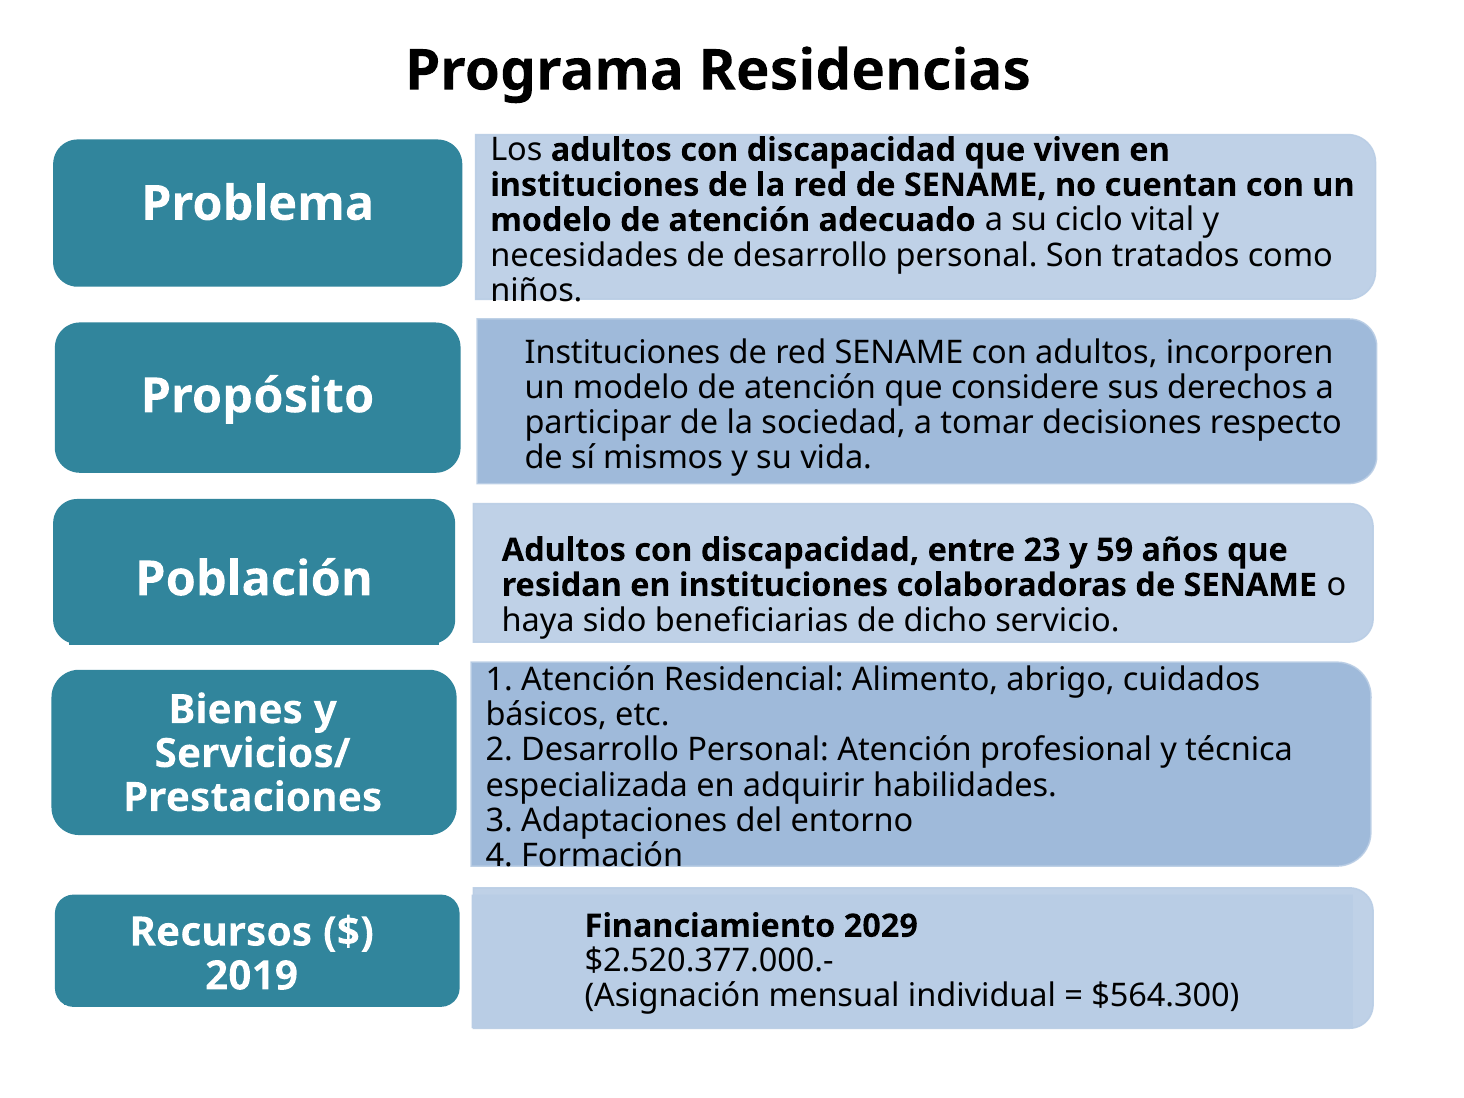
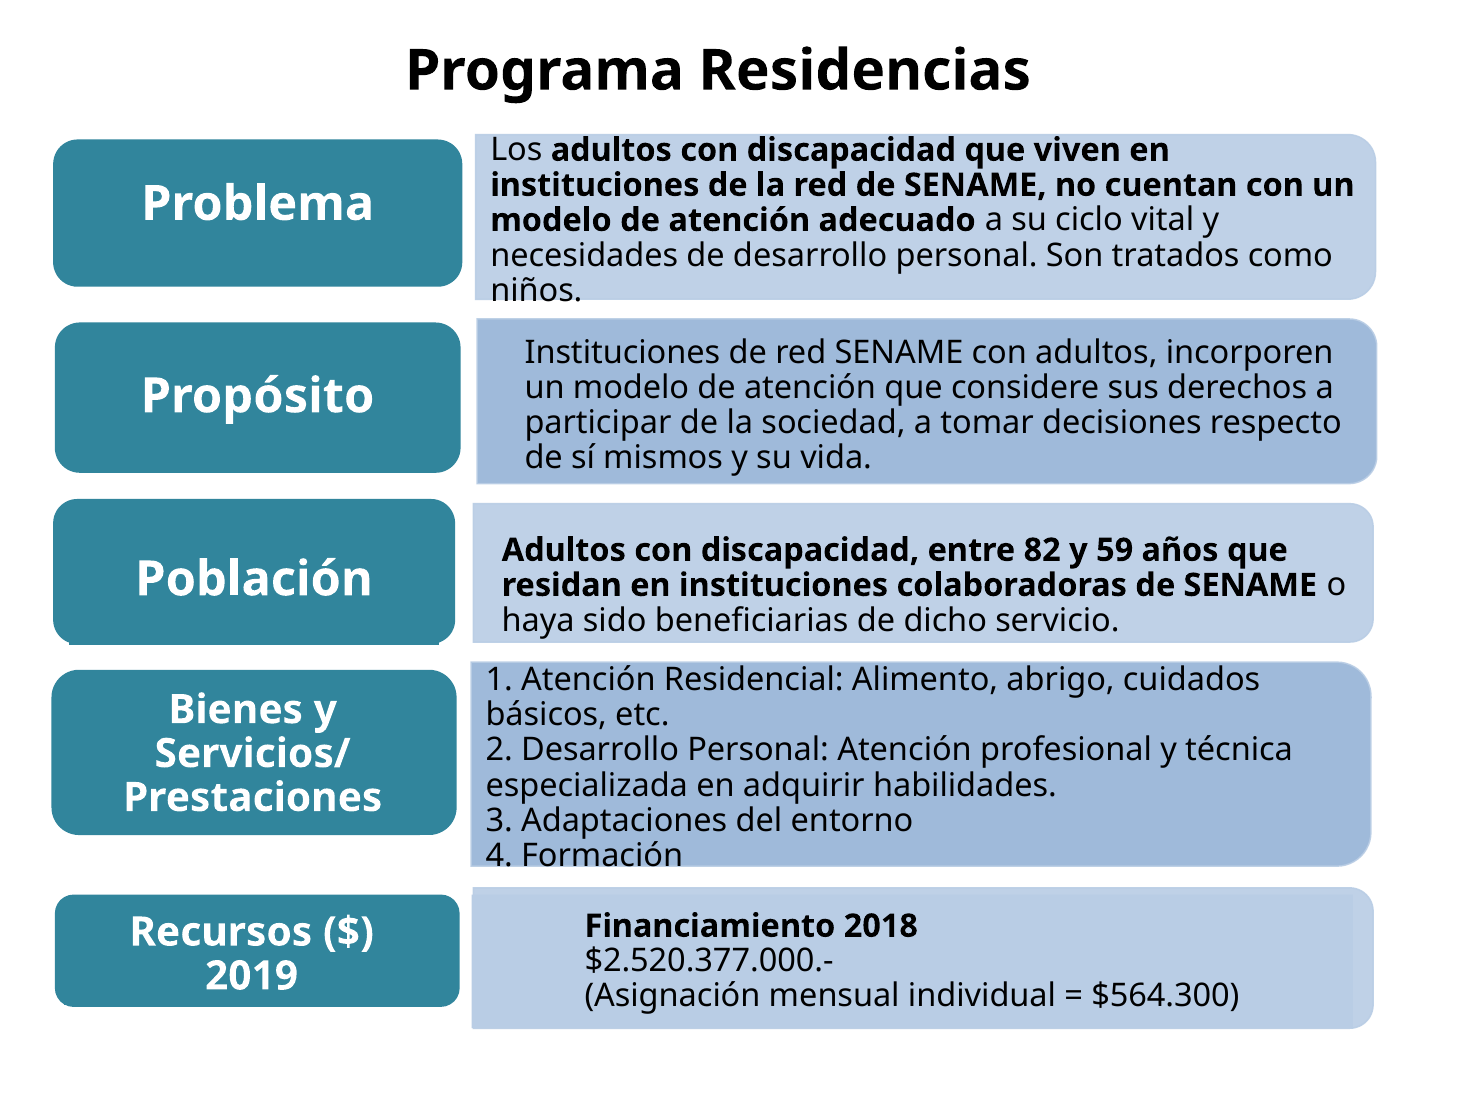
23: 23 -> 82
2029: 2029 -> 2018
